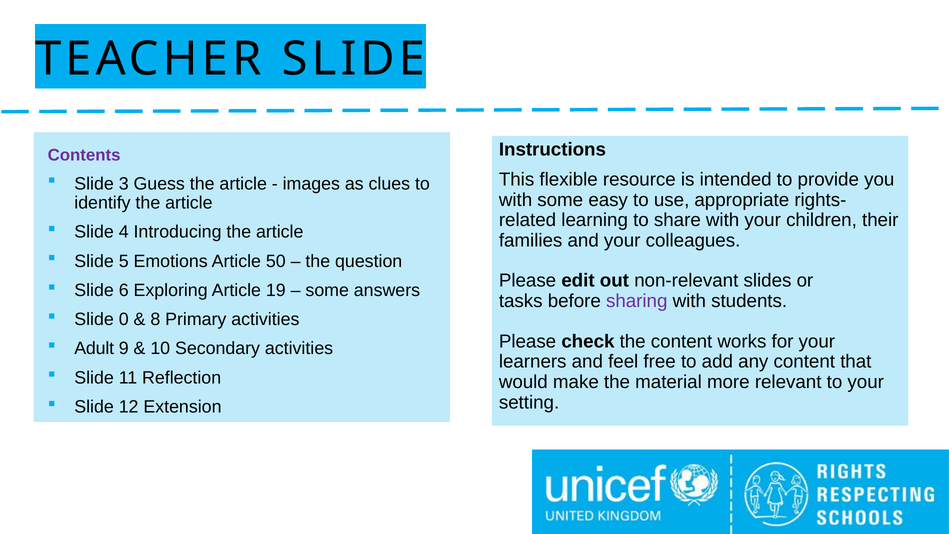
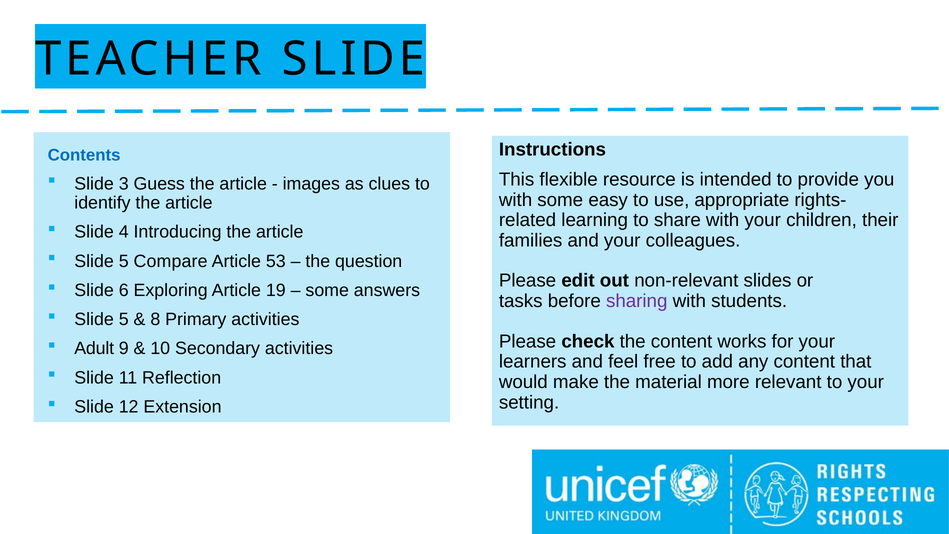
Contents colour: purple -> blue
Emotions: Emotions -> Compare
50: 50 -> 53
0 at (124, 319): 0 -> 5
